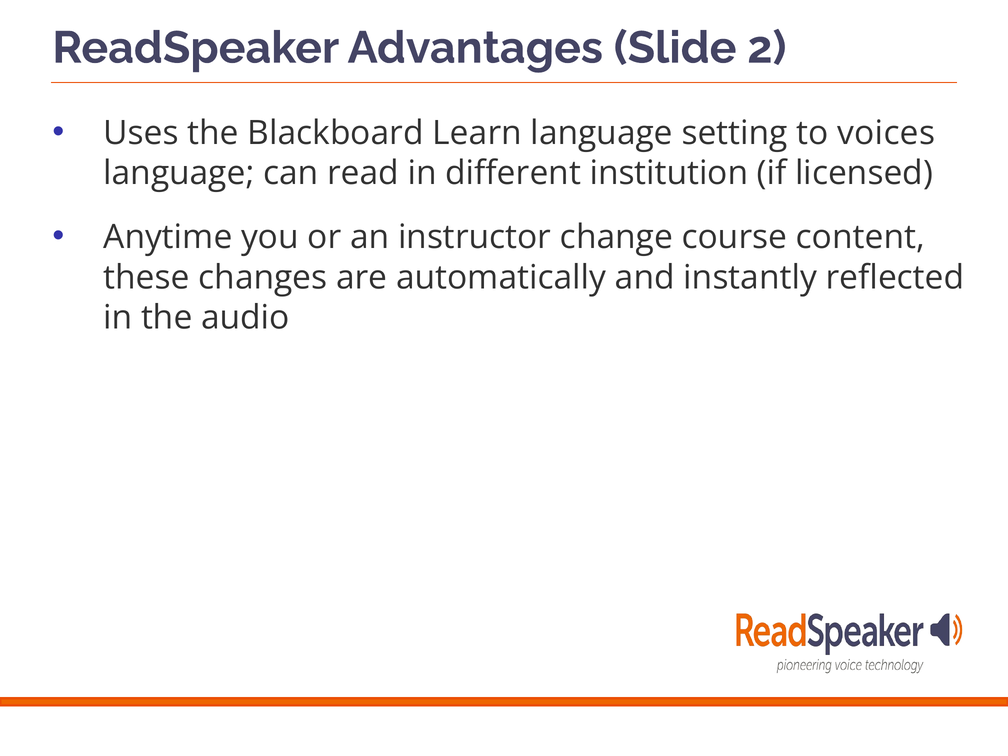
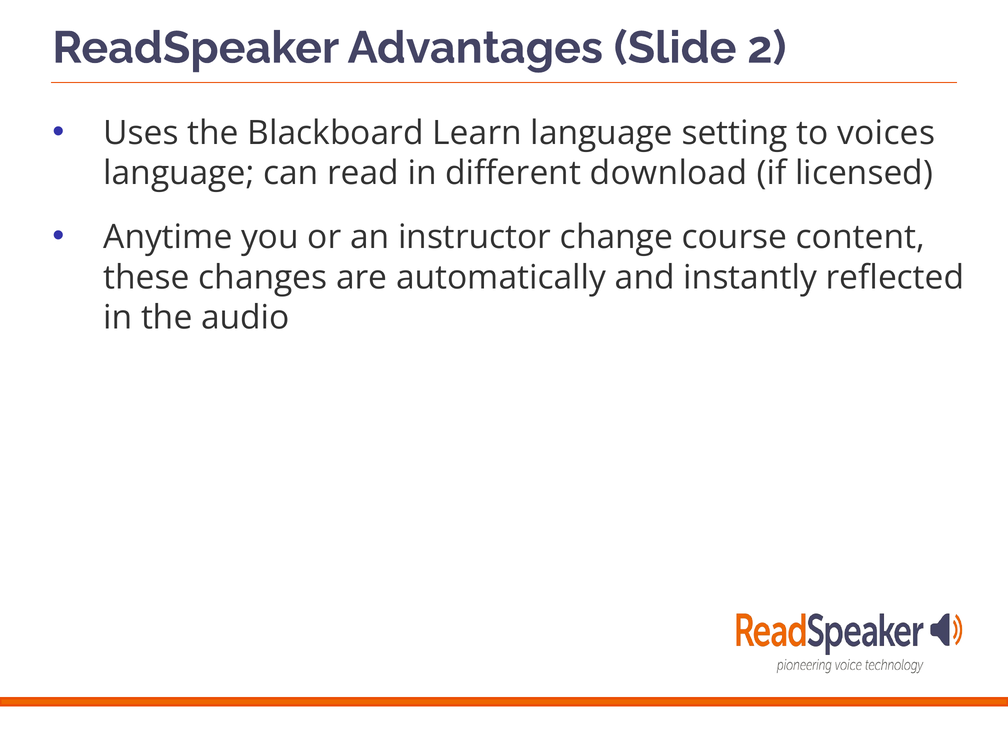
institution: institution -> download
